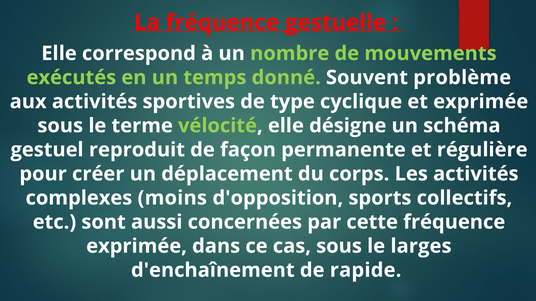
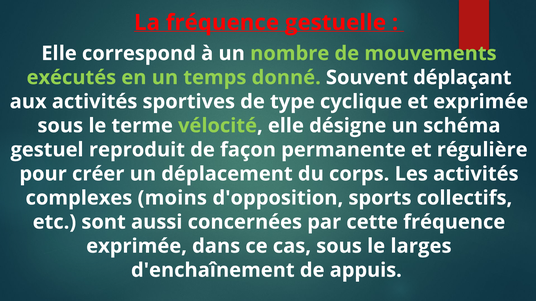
problème: problème -> déplaçant
rapide: rapide -> appuis
